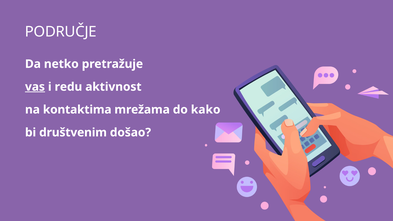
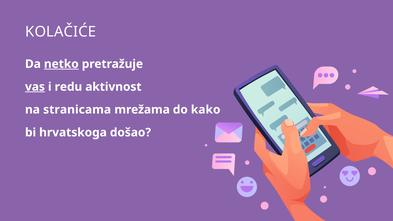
PODRUČJE: PODRUČJE -> KOLAČIĆE
netko underline: none -> present
kontaktima: kontaktima -> stranicama
društvenim: društvenim -> hrvatskoga
